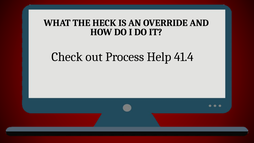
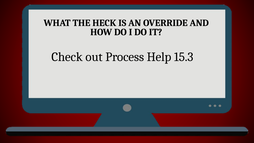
41.4: 41.4 -> 15.3
